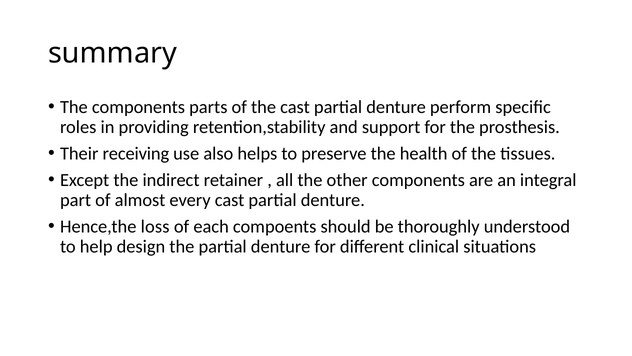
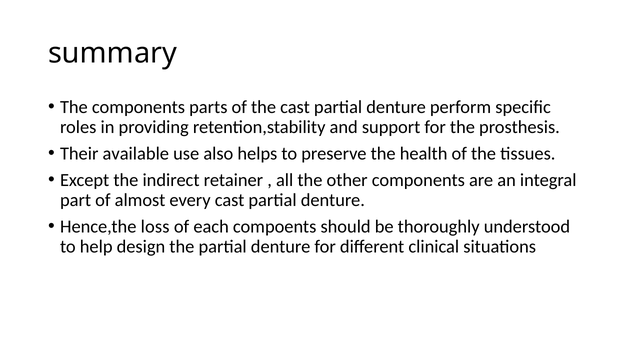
receiving: receiving -> available
